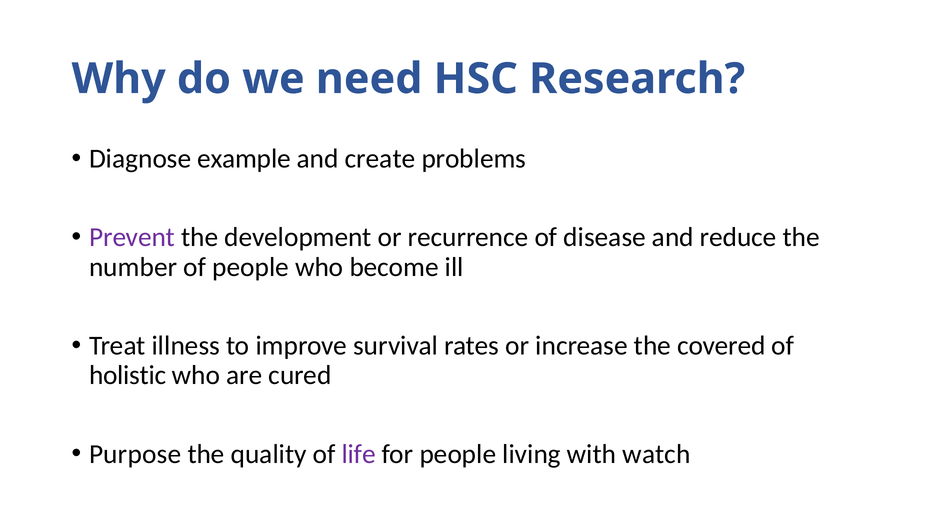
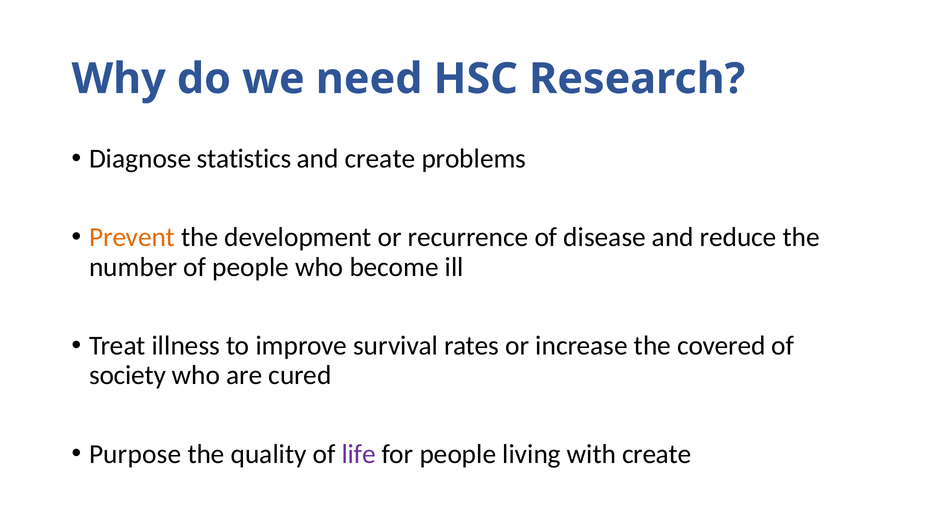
example: example -> statistics
Prevent colour: purple -> orange
holistic: holistic -> society
with watch: watch -> create
